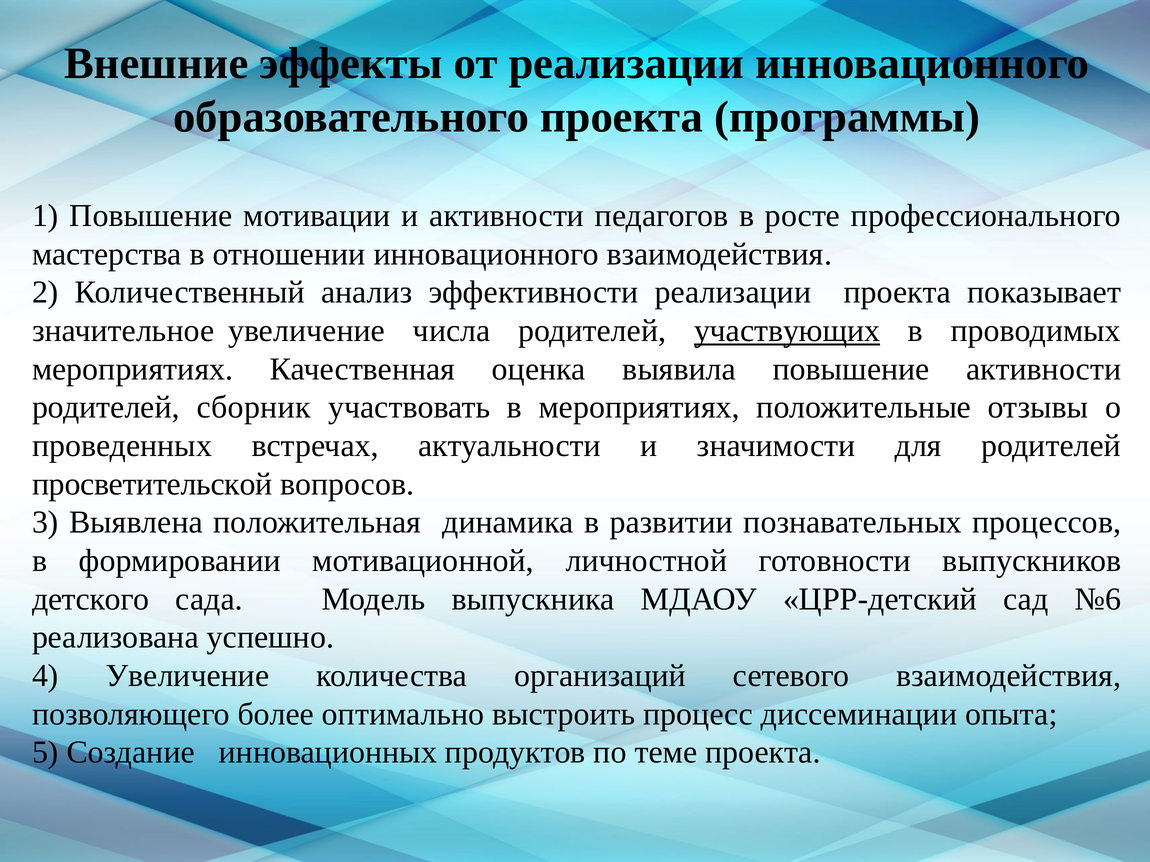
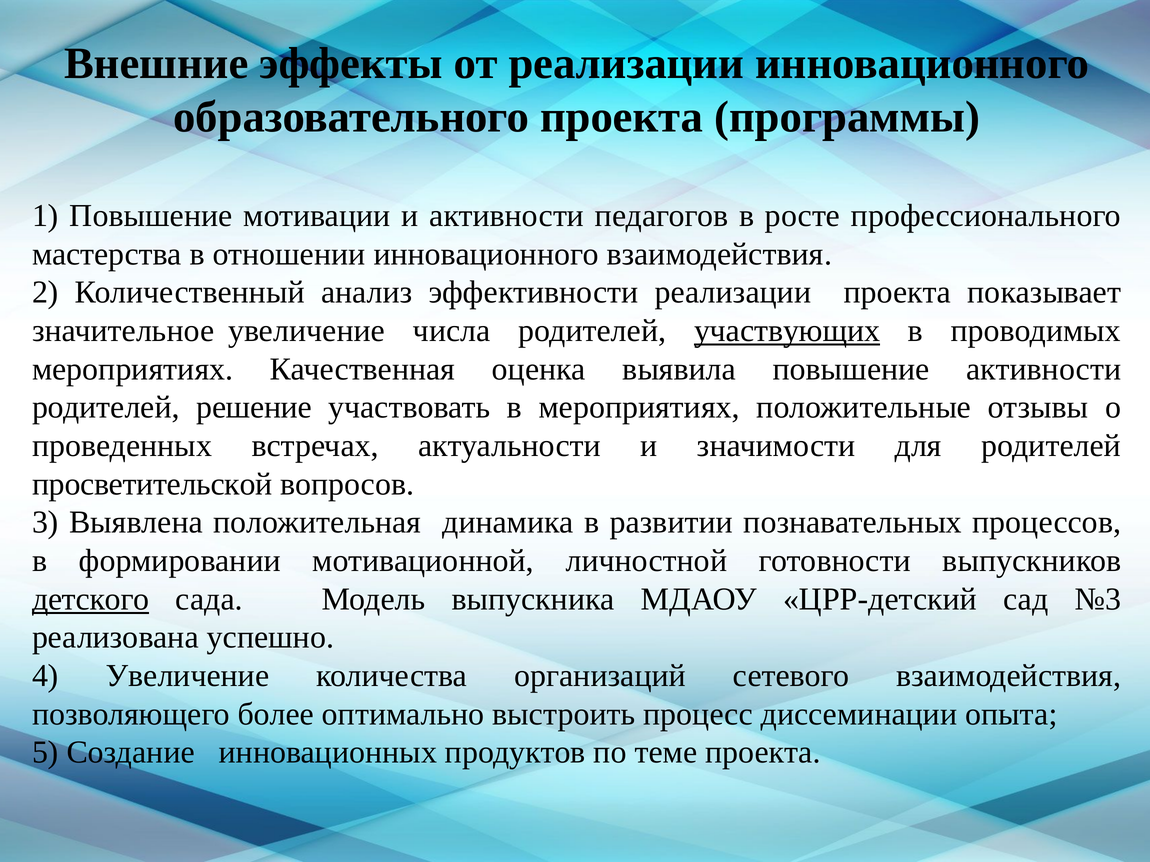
сборник: сборник -> решение
детского underline: none -> present
№6: №6 -> №3
